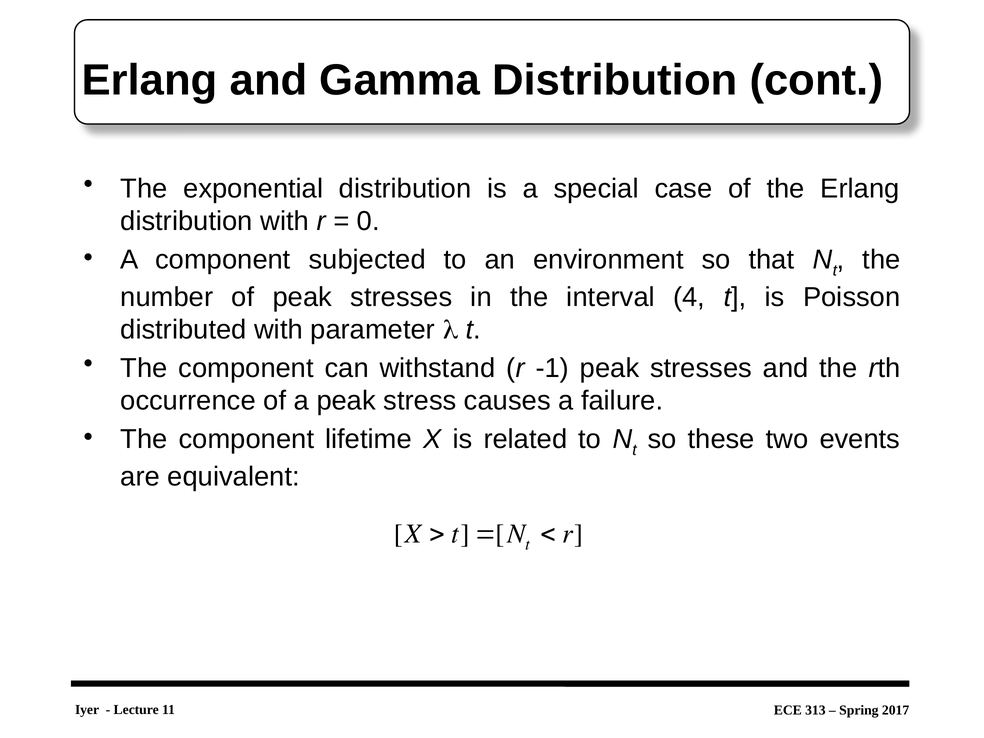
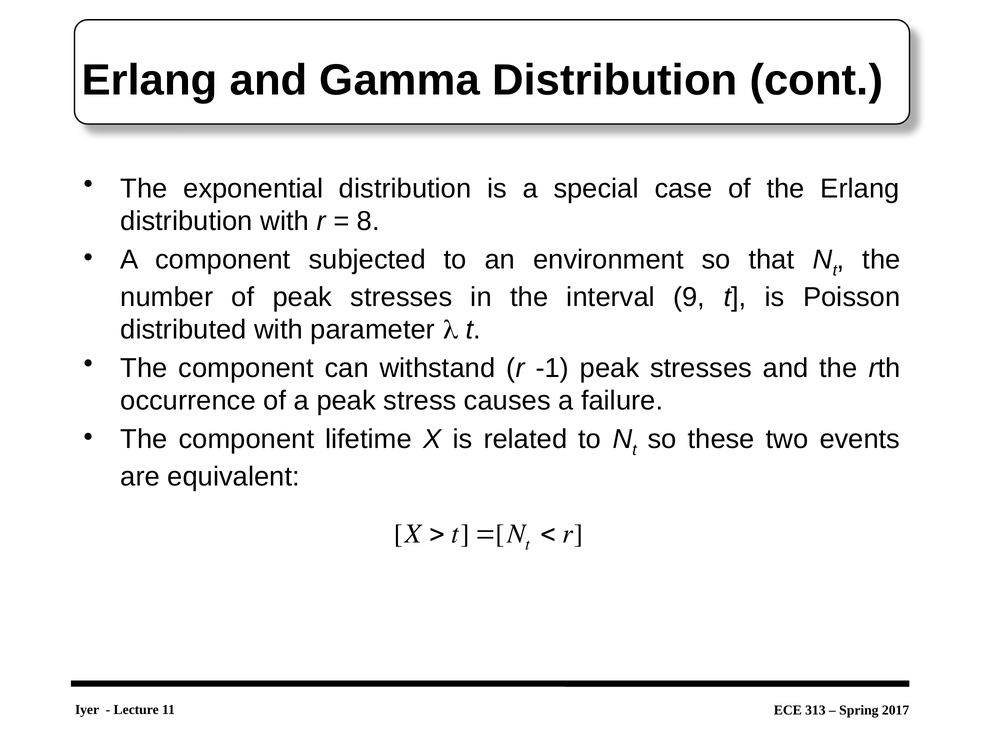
0: 0 -> 8
4: 4 -> 9
